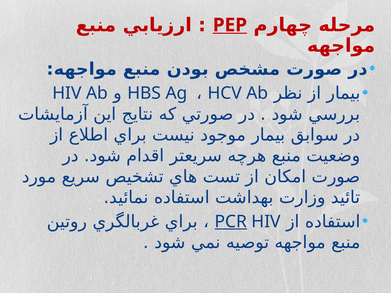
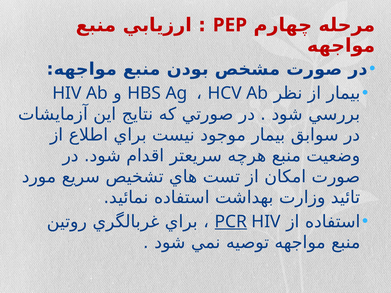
PEP underline: present -> none
